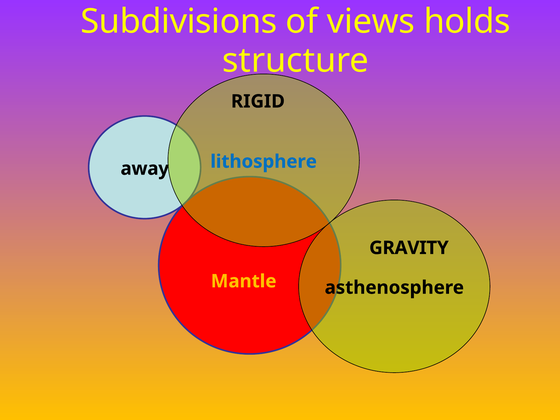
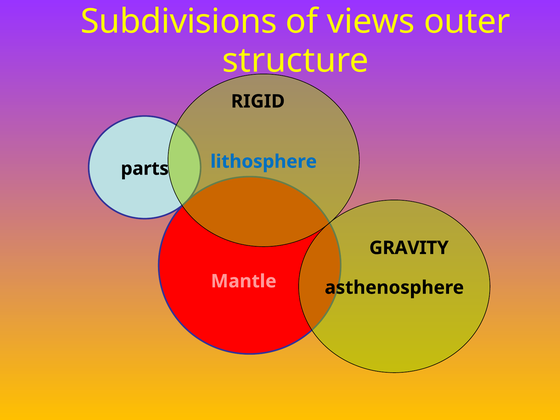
holds: holds -> outer
away: away -> parts
Mantle at (244, 281) colour: yellow -> pink
